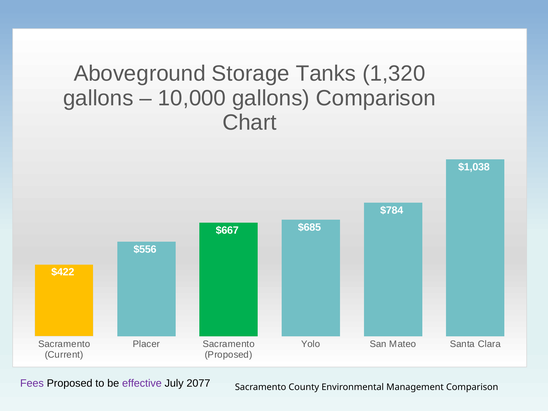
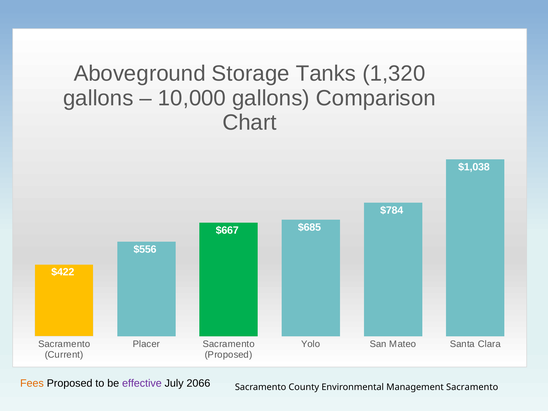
Fees colour: purple -> orange
2077: 2077 -> 2066
Management Comparison: Comparison -> Sacramento
